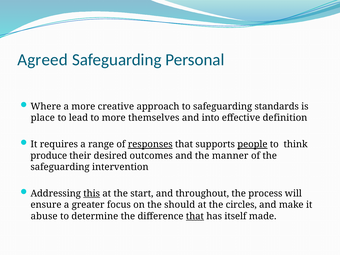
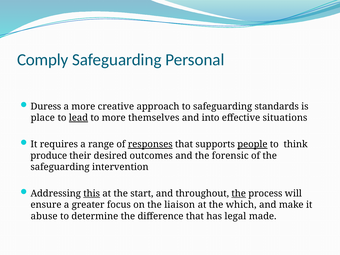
Agreed: Agreed -> Comply
Where: Where -> Duress
lead underline: none -> present
definition: definition -> situations
manner: manner -> forensic
the at (239, 193) underline: none -> present
should: should -> liaison
circles: circles -> which
that at (195, 216) underline: present -> none
itself: itself -> legal
